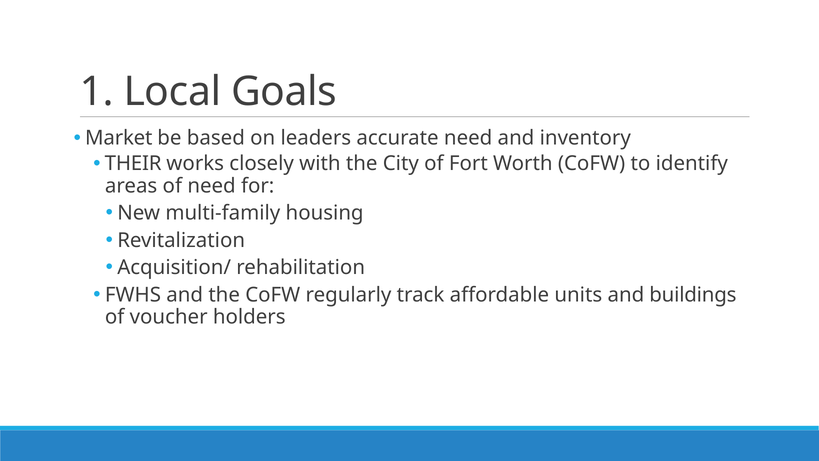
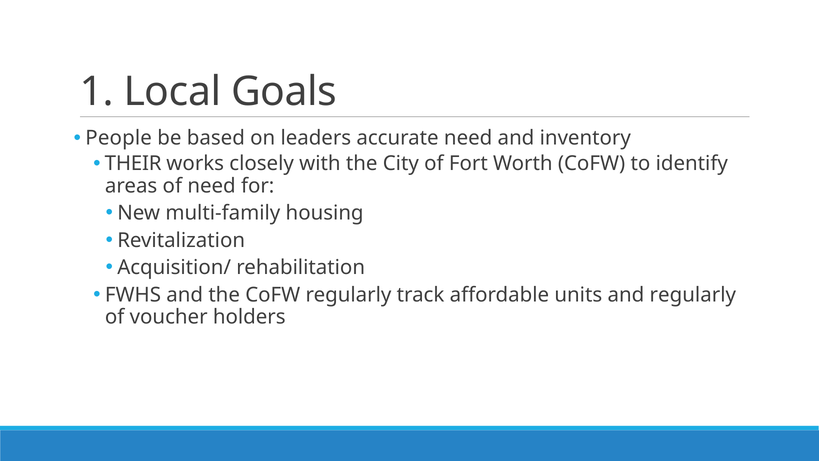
Market: Market -> People
and buildings: buildings -> regularly
